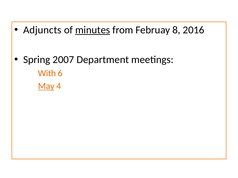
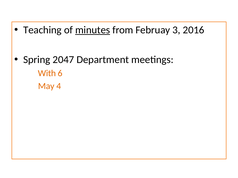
Adjuncts: Adjuncts -> Teaching
8: 8 -> 3
2007: 2007 -> 2047
May underline: present -> none
